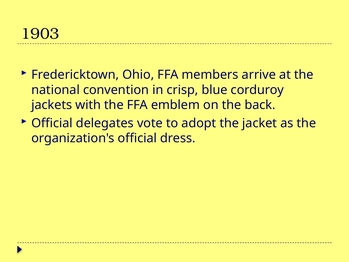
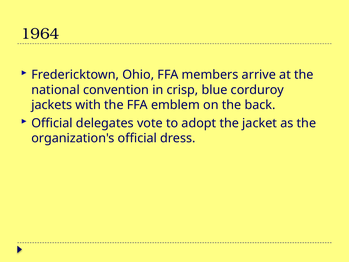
1903: 1903 -> 1964
